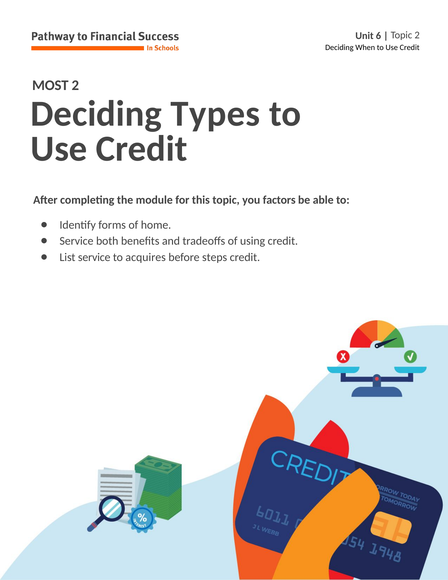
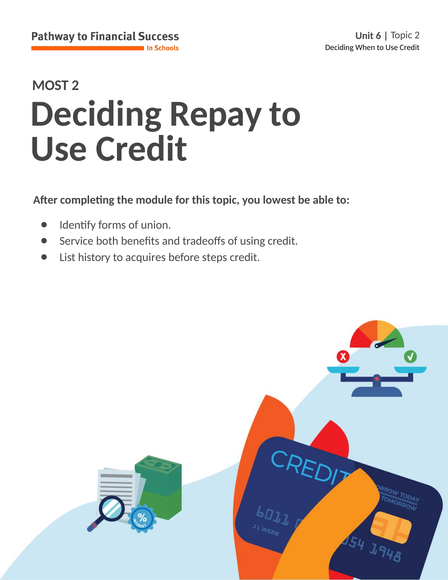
Types: Types -> Repay
factors: factors -> lowest
home: home -> union
List service: service -> history
